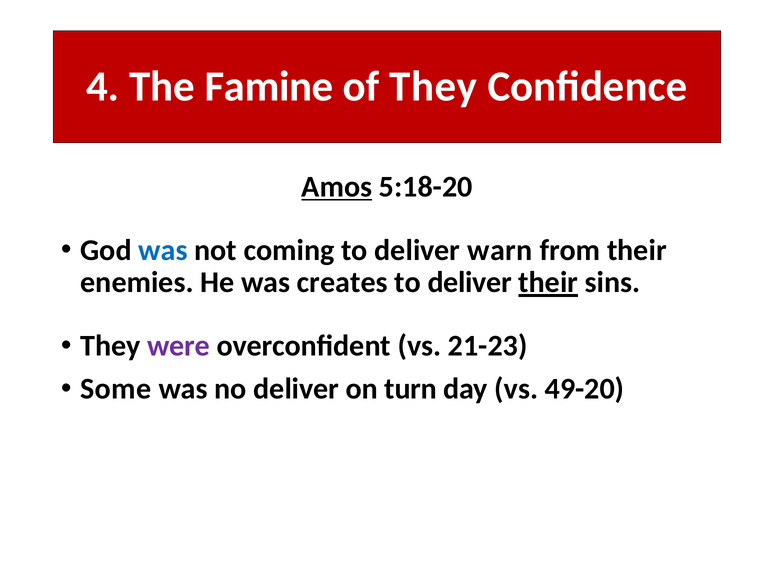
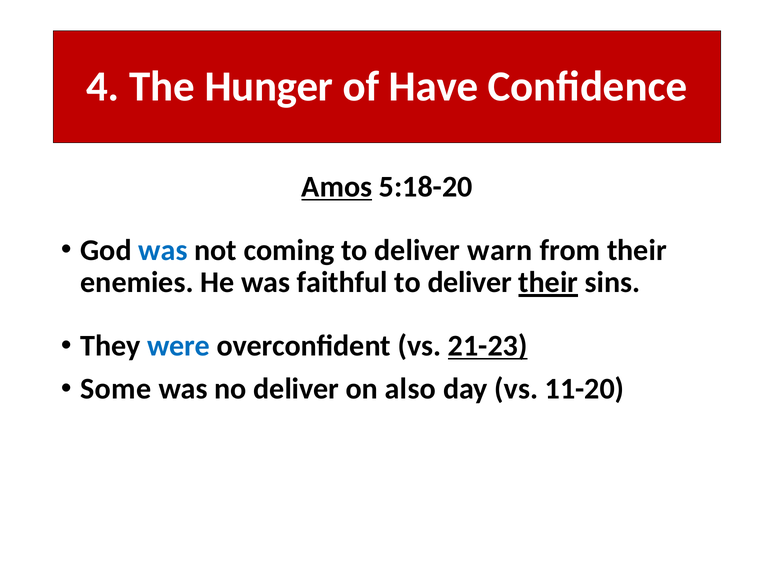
Famine: Famine -> Hunger
of They: They -> Have
creates: creates -> faithful
were colour: purple -> blue
21-23 underline: none -> present
turn: turn -> also
49-20: 49-20 -> 11-20
